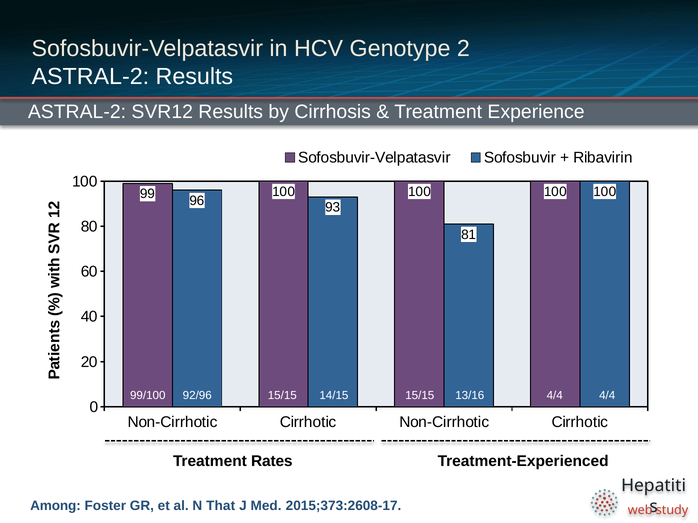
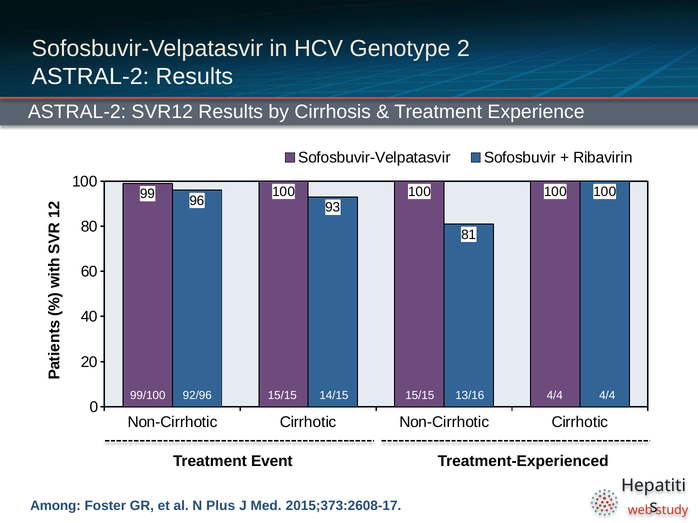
Rates: Rates -> Event
That: That -> Plus
